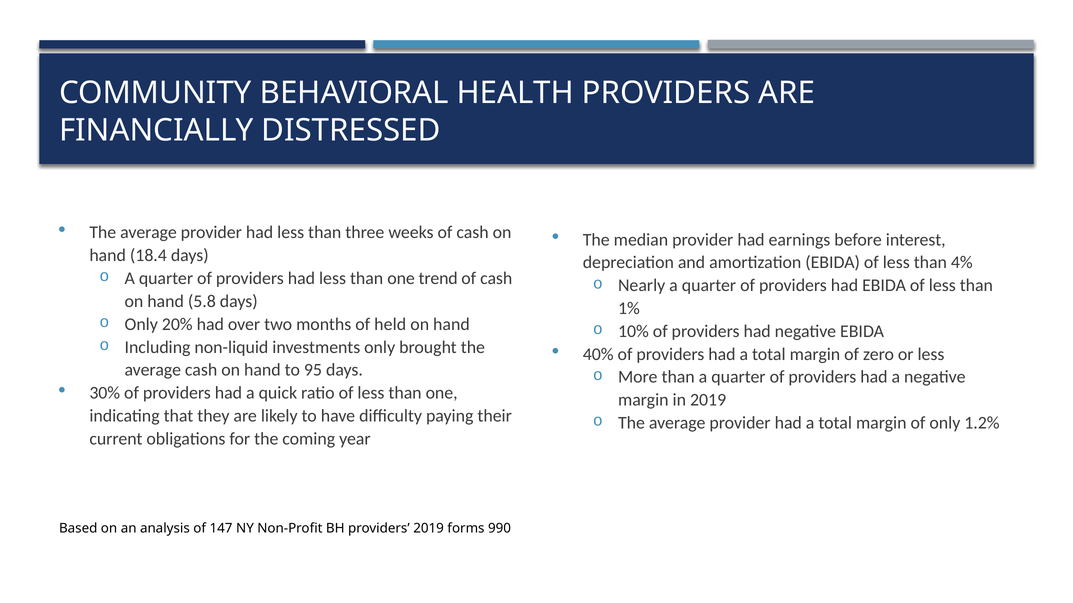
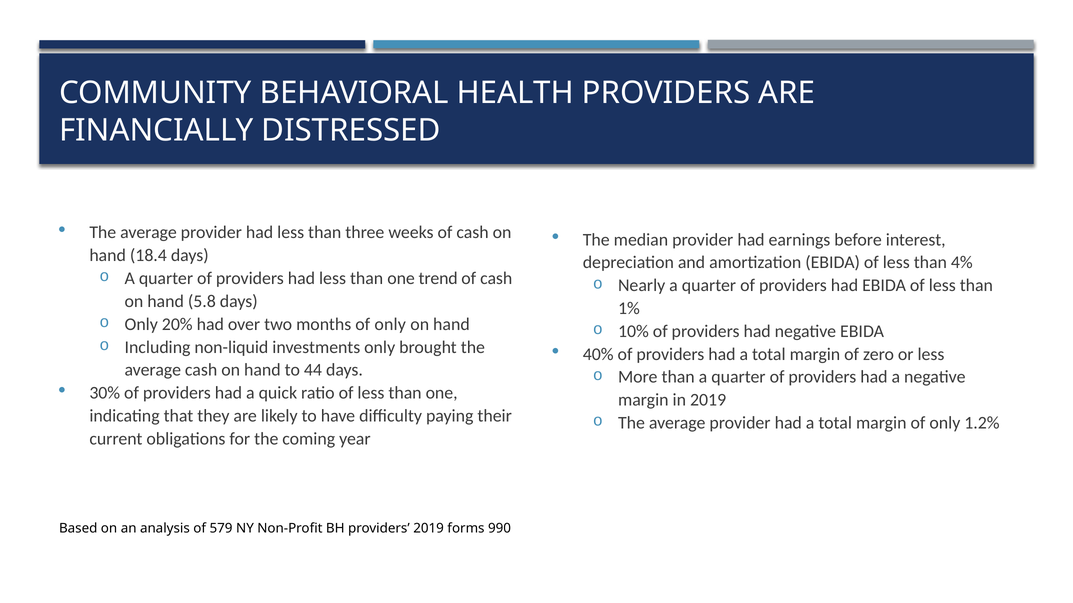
months of held: held -> only
95: 95 -> 44
147: 147 -> 579
